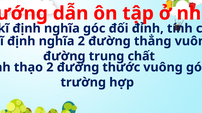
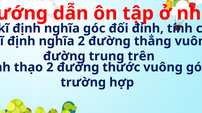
trung chất: chất -> trên
